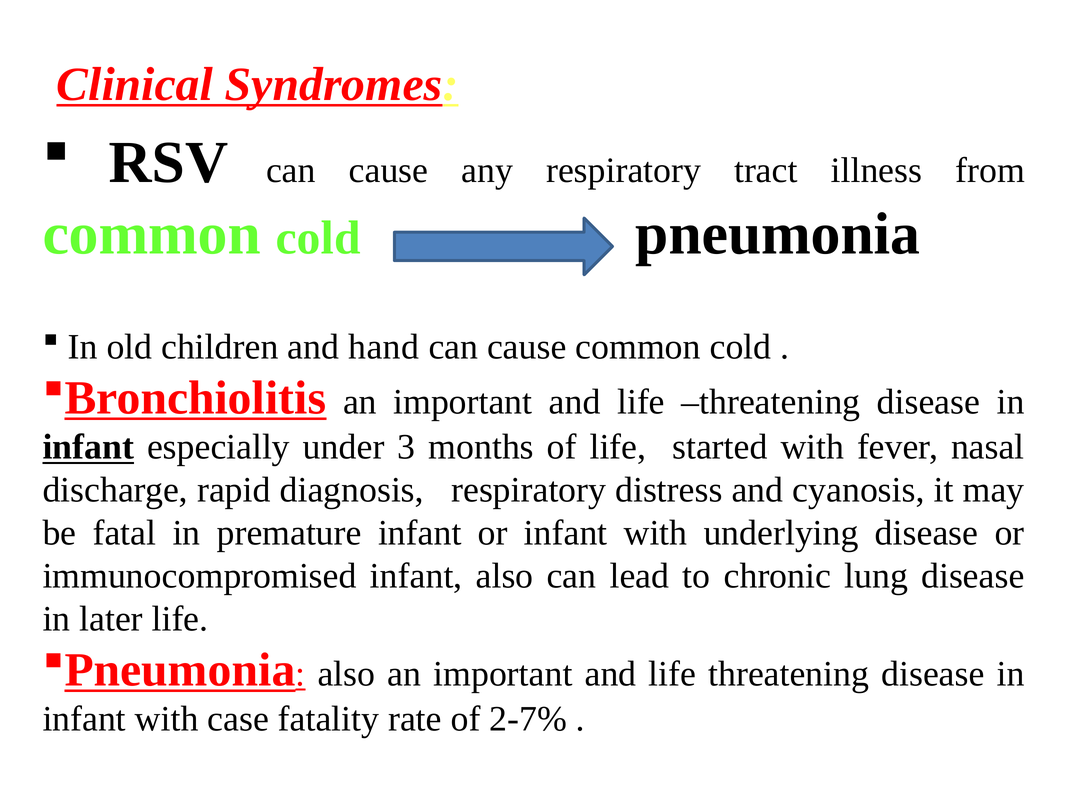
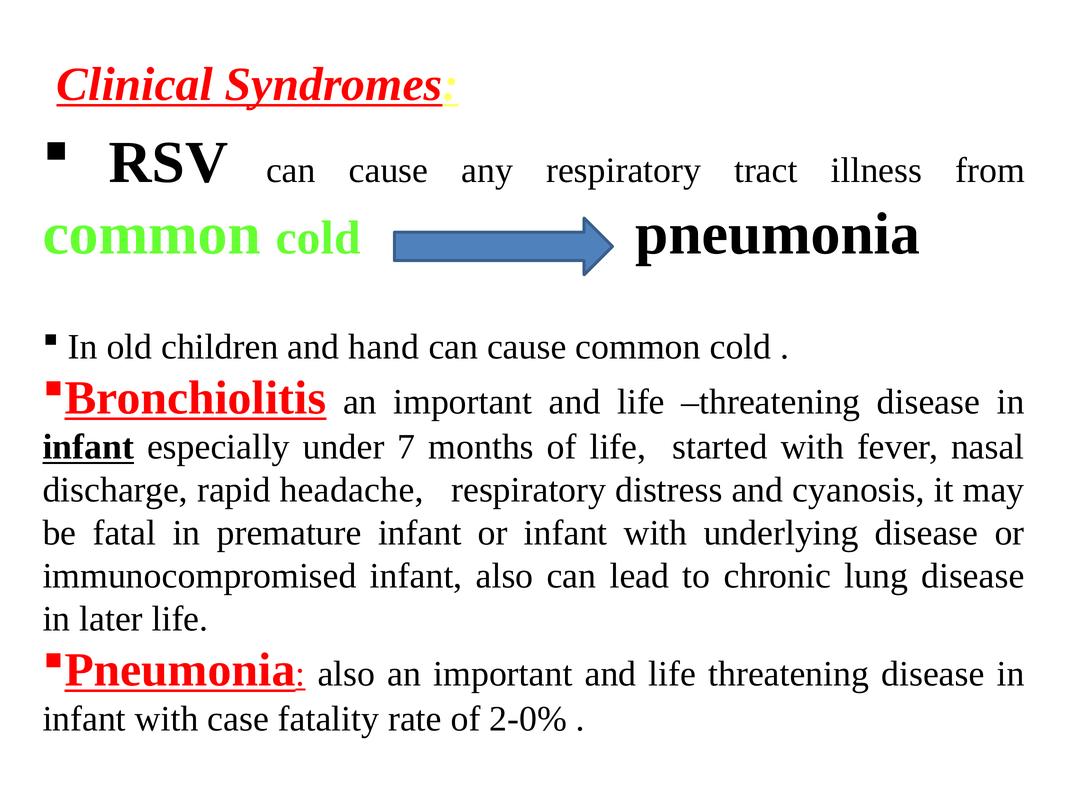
3: 3 -> 7
diagnosis: diagnosis -> headache
2-7%: 2-7% -> 2-0%
